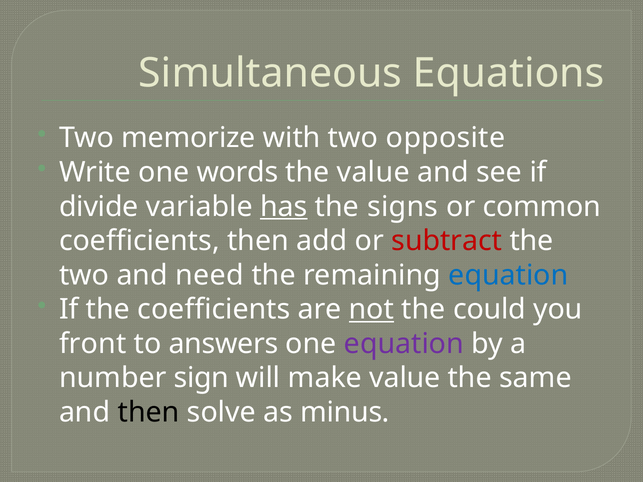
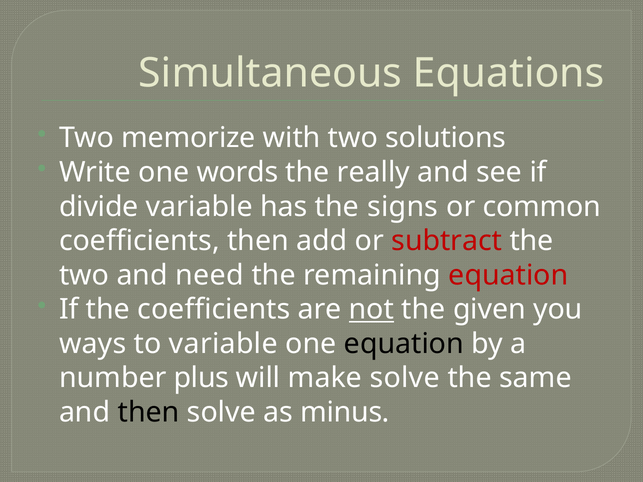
opposite: opposite -> solutions
the value: value -> really
has underline: present -> none
equation at (508, 275) colour: blue -> red
could: could -> given
front: front -> ways
to answers: answers -> variable
equation at (404, 344) colour: purple -> black
sign: sign -> plus
make value: value -> solve
